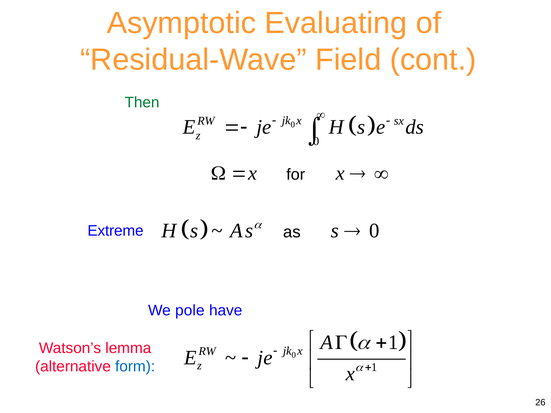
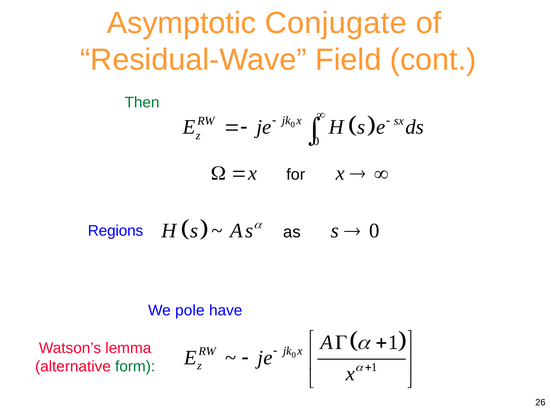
Evaluating: Evaluating -> Conjugate
Extreme: Extreme -> Regions
form colour: blue -> green
